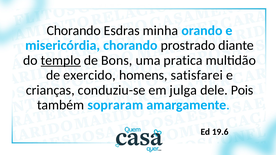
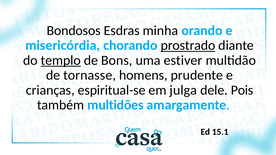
Chorando at (74, 31): Chorando -> Bondosos
prostrado underline: none -> present
pratica: pratica -> estiver
exercido: exercido -> tornasse
satisfarei: satisfarei -> prudente
conduziu-se: conduziu-se -> espiritual-se
sopraram: sopraram -> multidões
19.6: 19.6 -> 15.1
